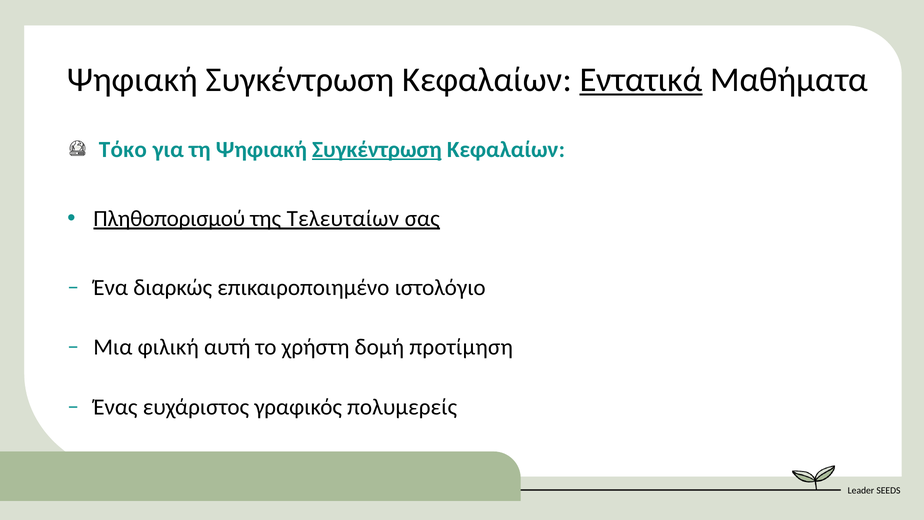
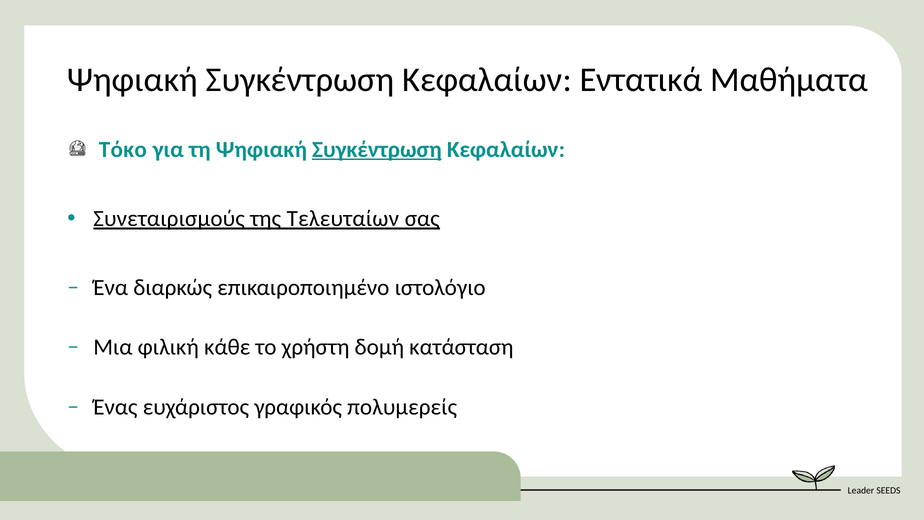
Εντατικά underline: present -> none
Πληθοπορισμού: Πληθοπορισμού -> Συνεταιρισμούς
αυτή: αυτή -> κάθε
προτίμηση: προτίμηση -> κατάσταση
